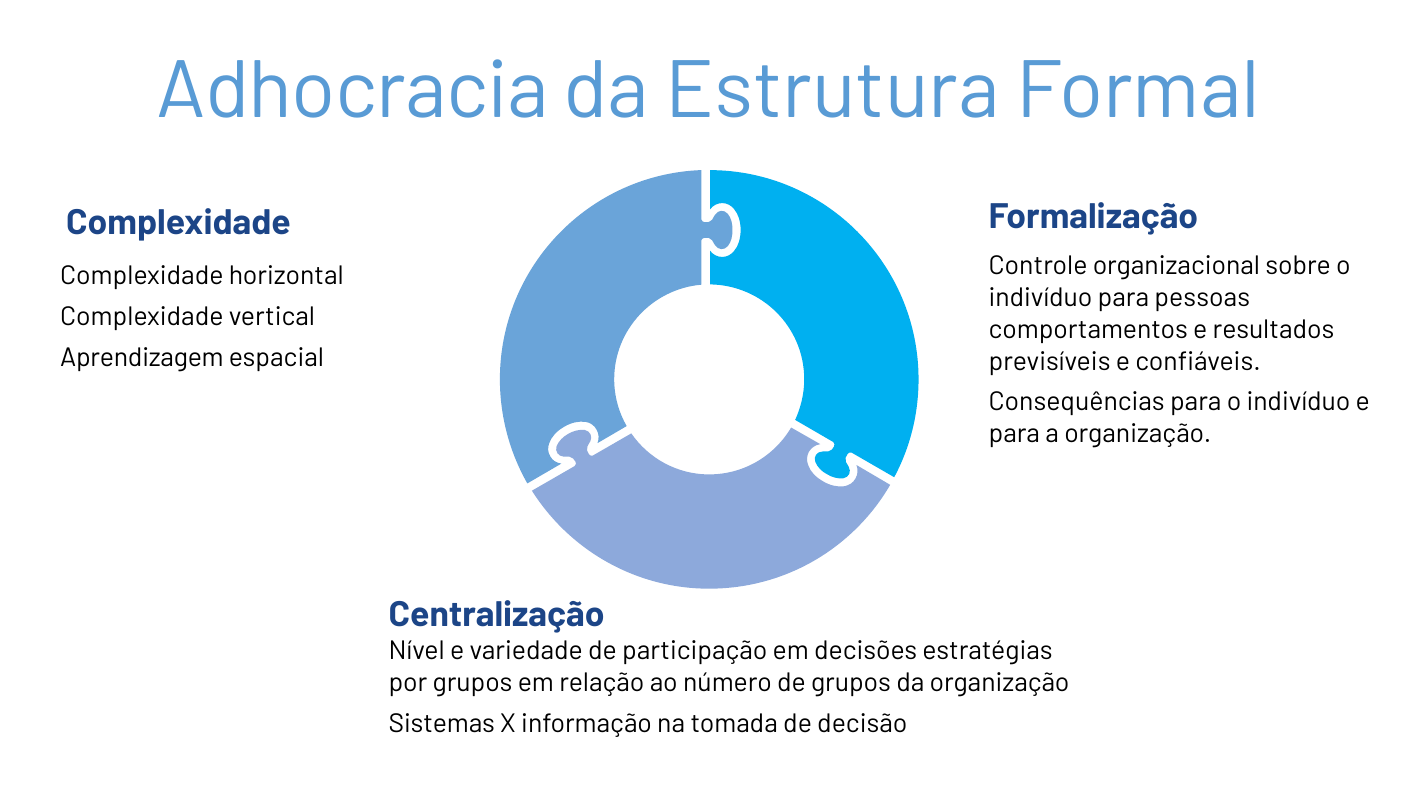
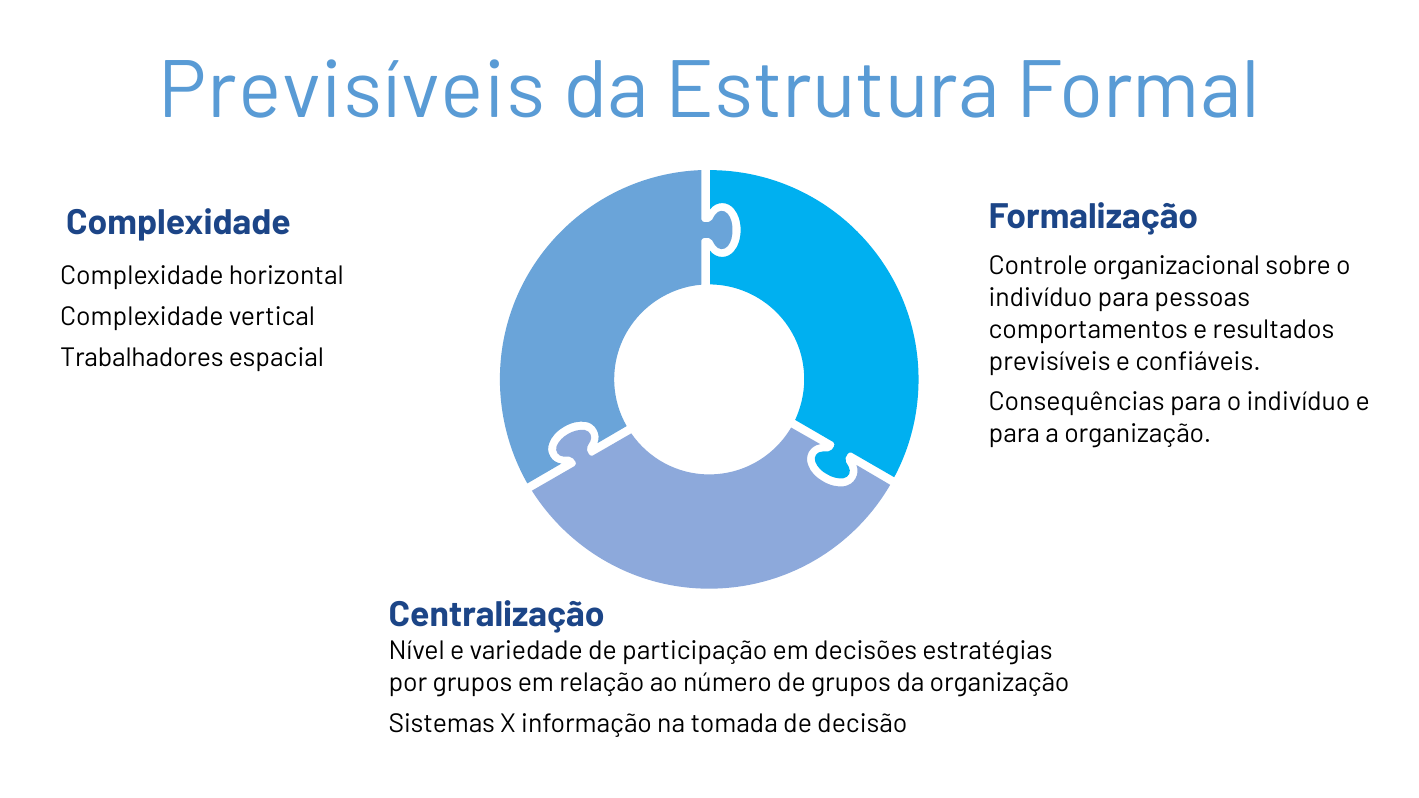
Adhocracia at (353, 91): Adhocracia -> Previsíveis
Aprendizagem: Aprendizagem -> Trabalhadores
